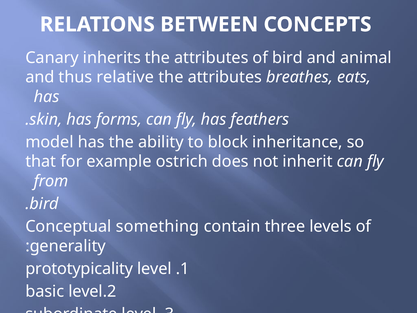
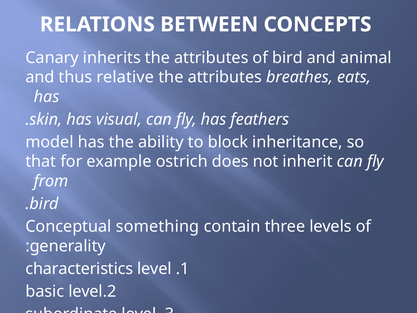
forms: forms -> visual
prototypicality: prototypicality -> characteristics
